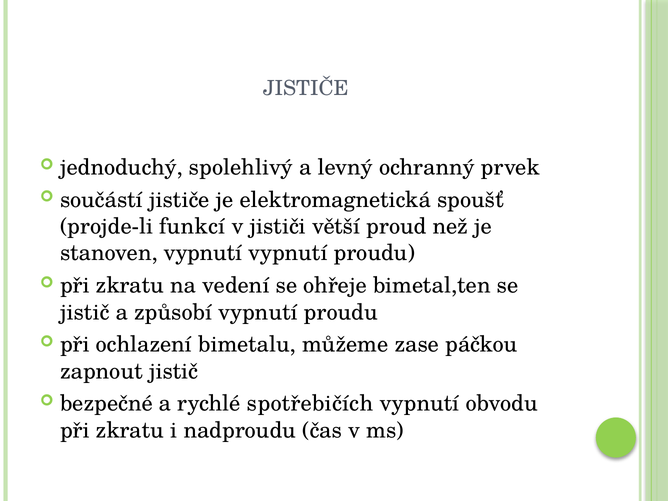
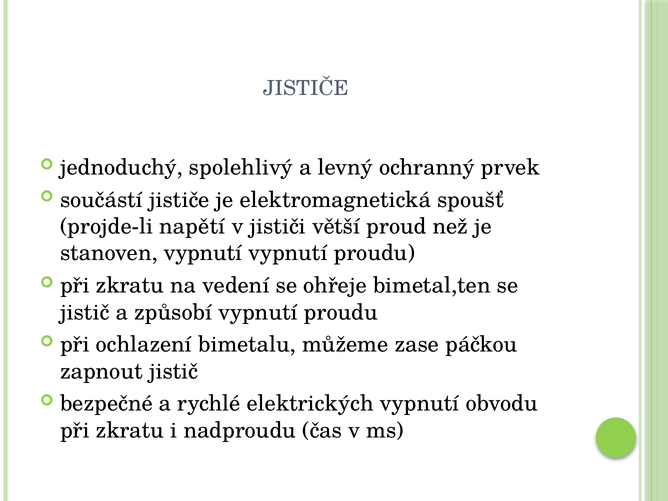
funkcí: funkcí -> napětí
spotřebičích: spotřebičích -> elektrických
